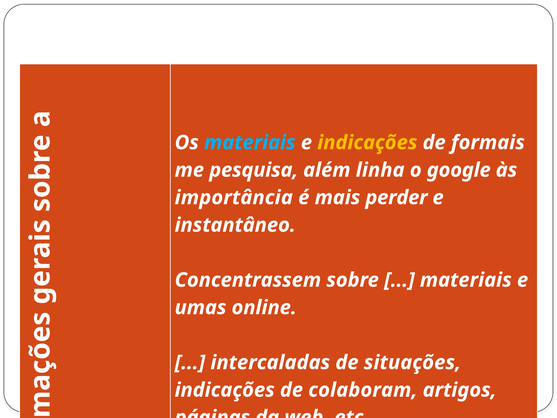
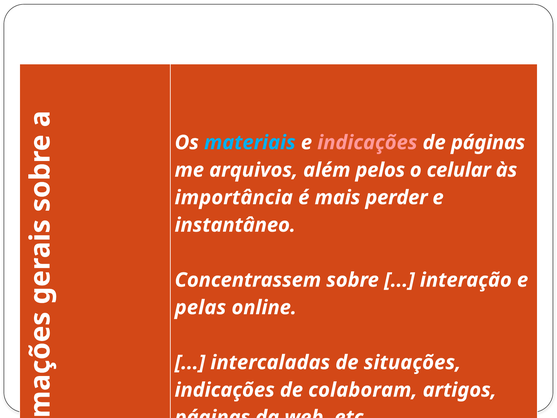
indicações at (367, 143) colour: yellow -> pink
de formais: formais -> páginas
pesquisa: pesquisa -> arquivos
linha: linha -> pelos
google: google -> celular
materiais at (466, 280): materiais -> interação
umas: umas -> pelas
